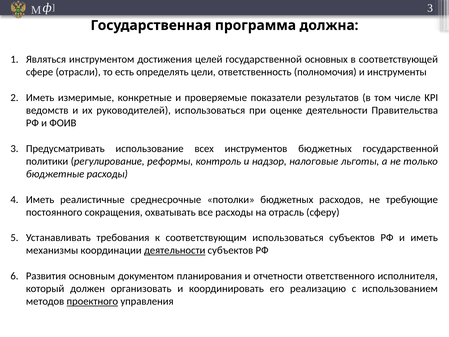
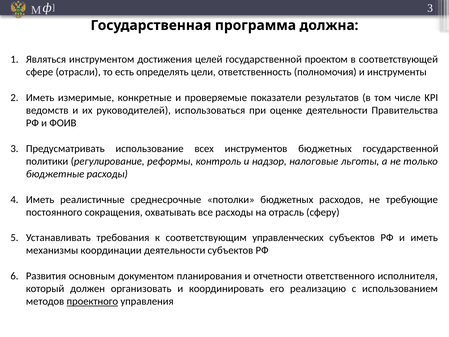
основных: основных -> проектом
соответствующим использоваться: использоваться -> управленческих
деятельности at (175, 250) underline: present -> none
